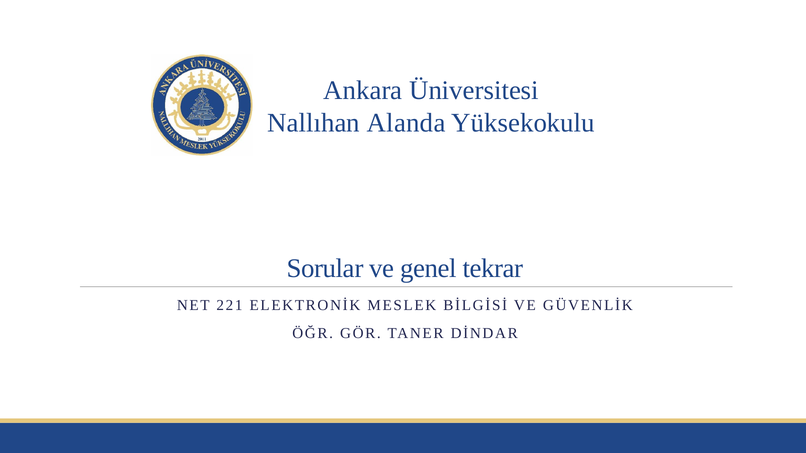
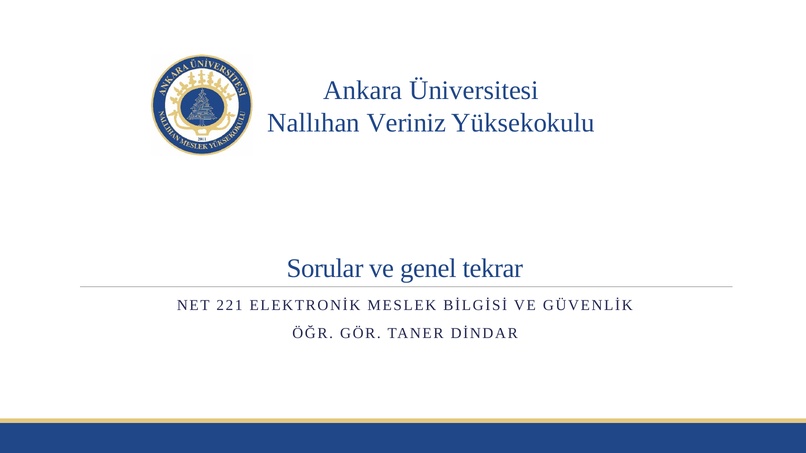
Alanda: Alanda -> Veriniz
